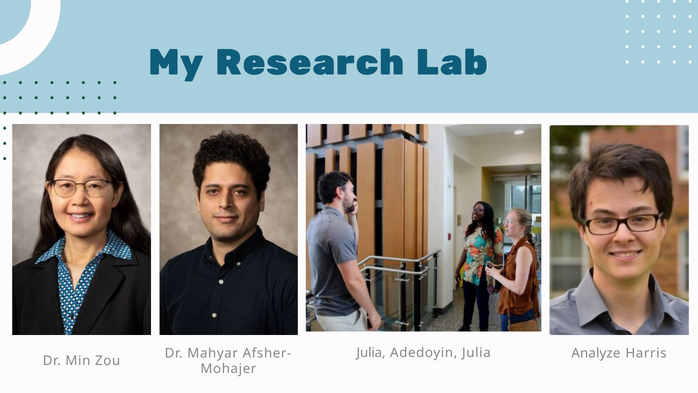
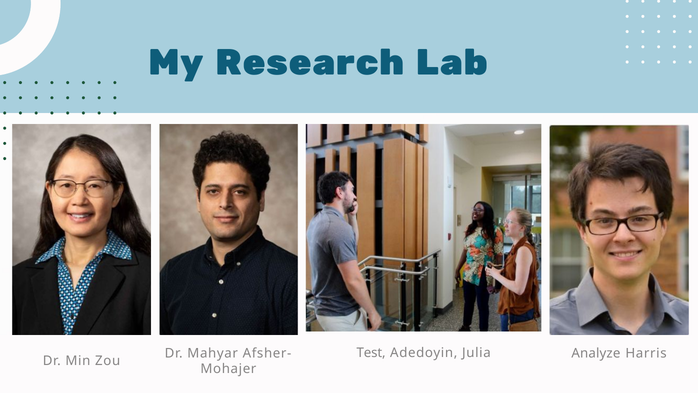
Julia at (371, 353): Julia -> Test
